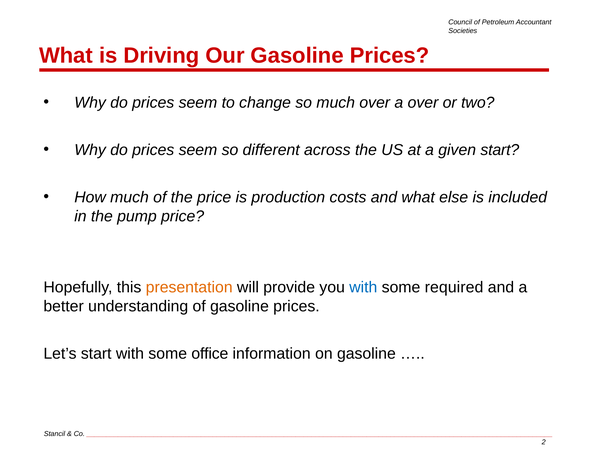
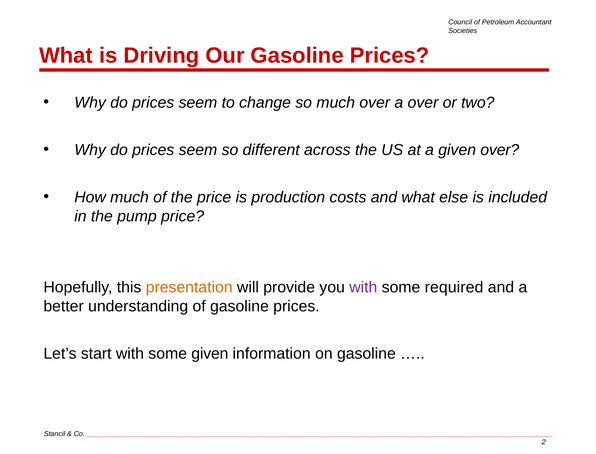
given start: start -> over
with at (363, 287) colour: blue -> purple
some office: office -> given
